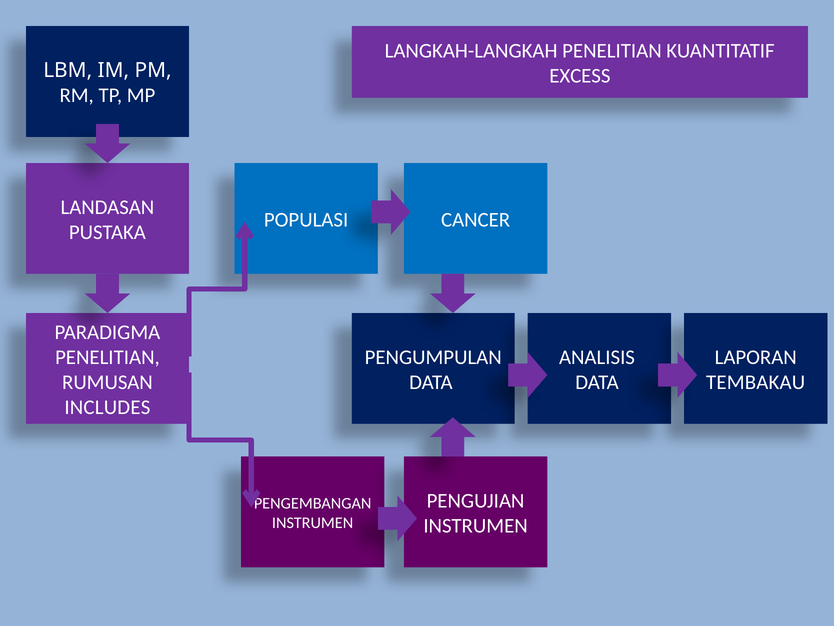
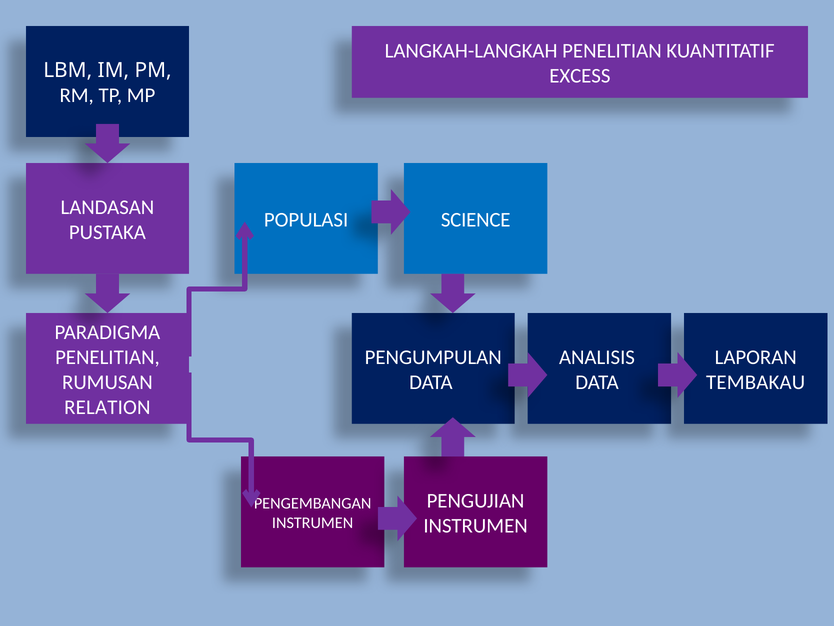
CANCER: CANCER -> SCIENCE
INCLUDES: INCLUDES -> RELATION
